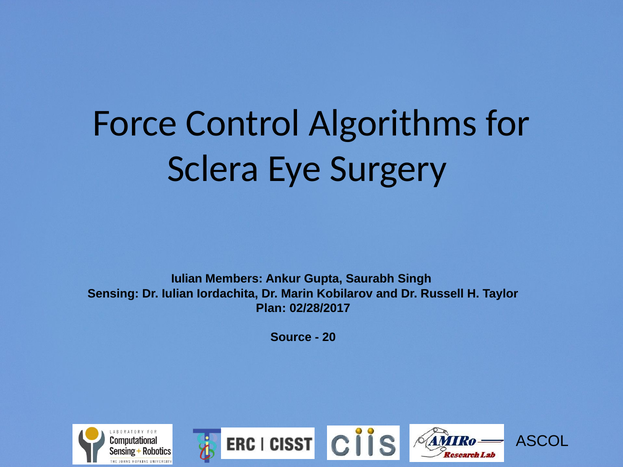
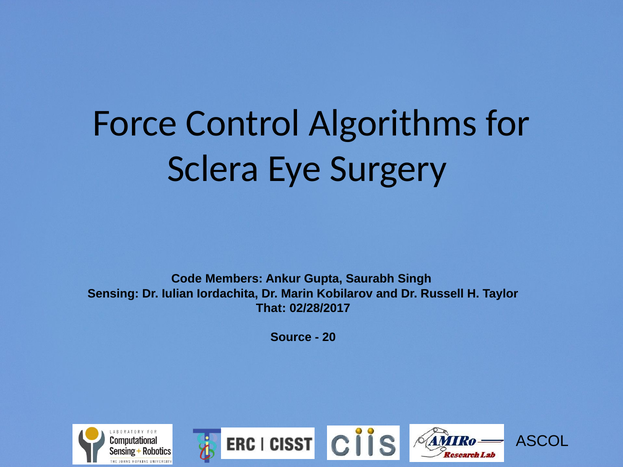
Iulian at (187, 279): Iulian -> Code
Plan: Plan -> That
